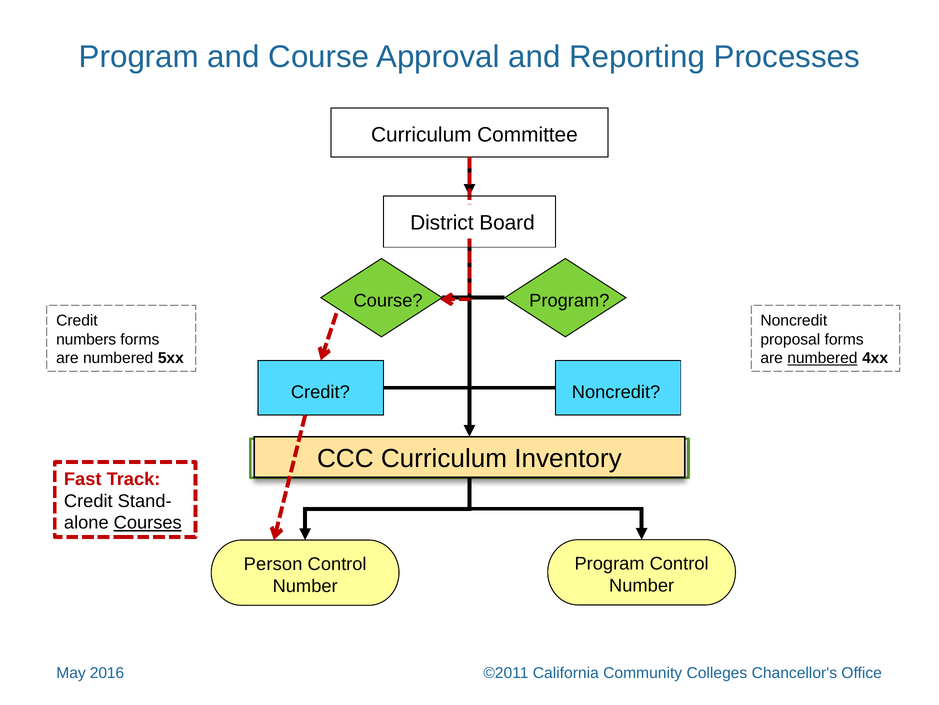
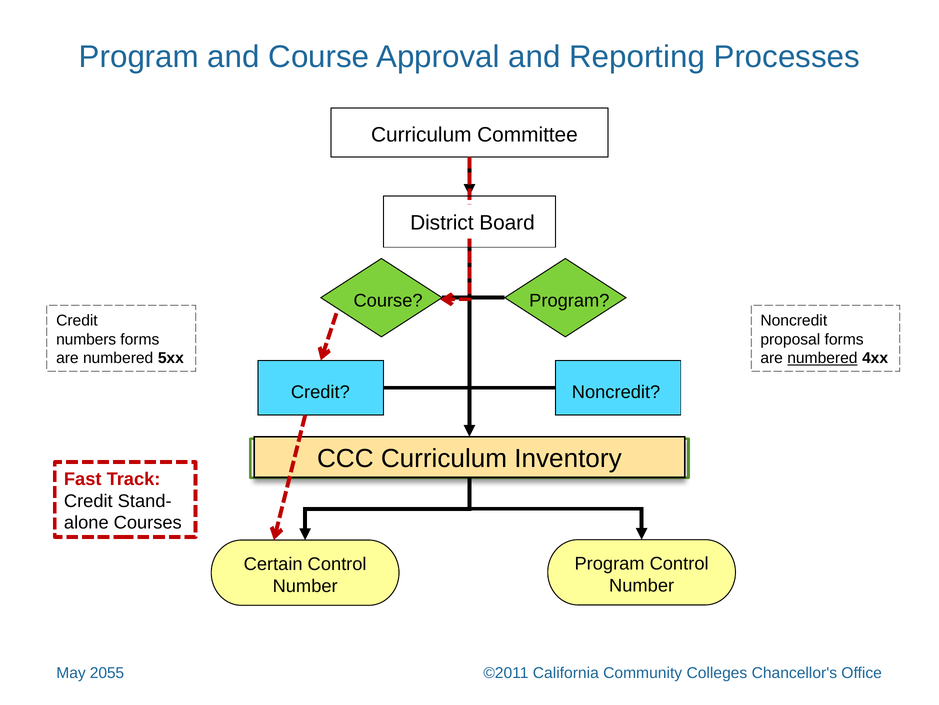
Courses underline: present -> none
Person: Person -> Certain
2016: 2016 -> 2055
